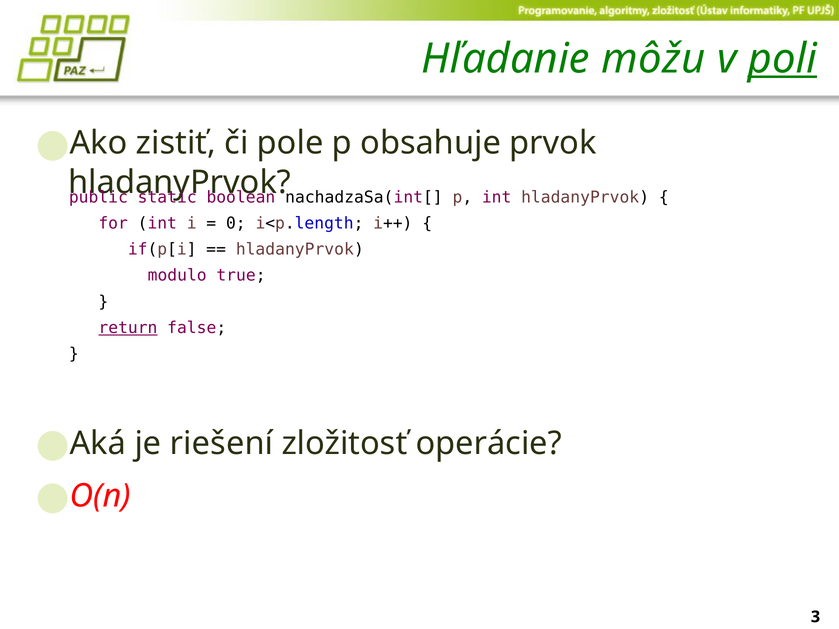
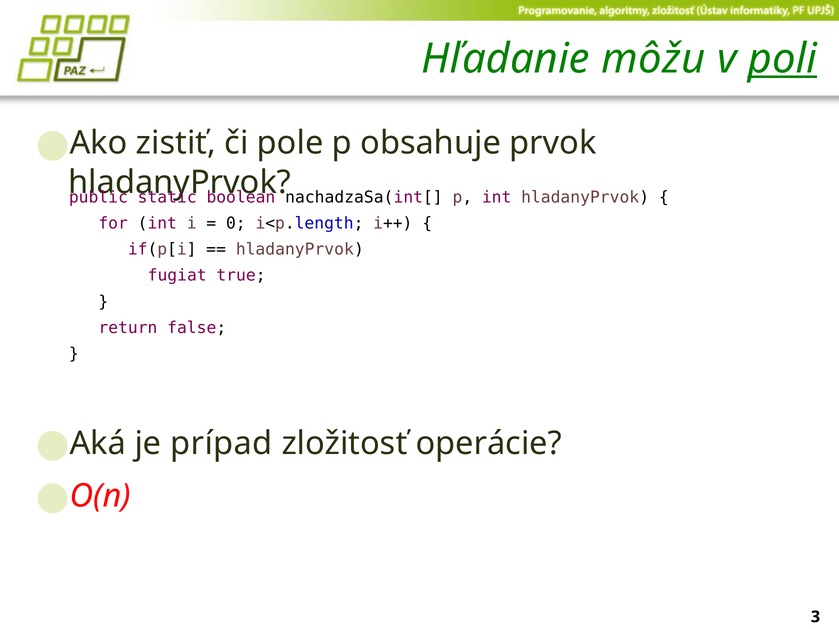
modulo: modulo -> fugiat
return underline: present -> none
riešení: riešení -> prípad
